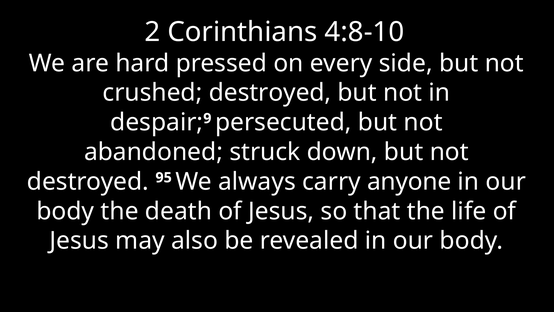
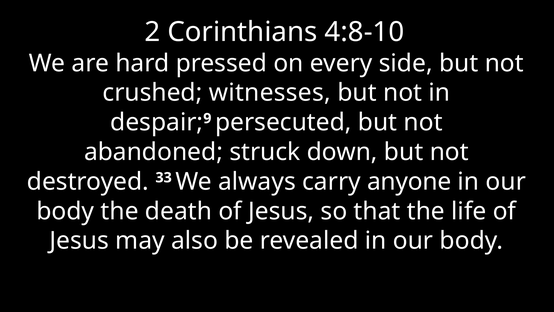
crushed destroyed: destroyed -> witnesses
95: 95 -> 33
